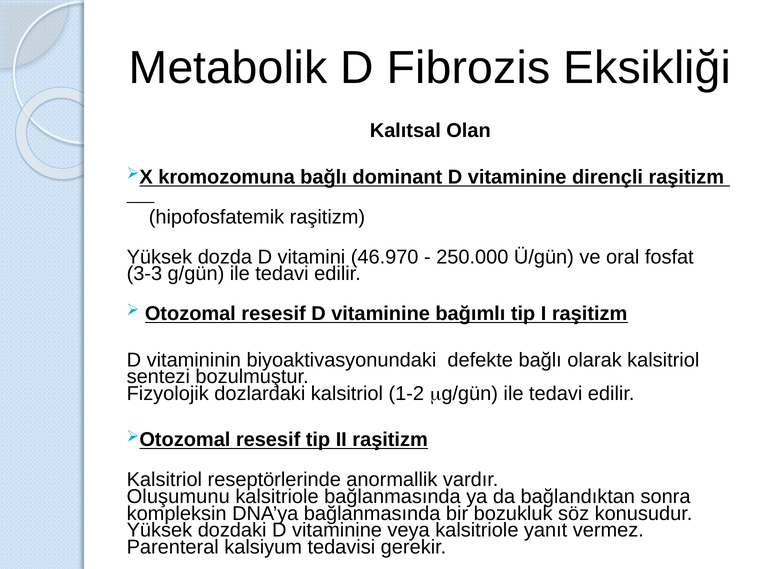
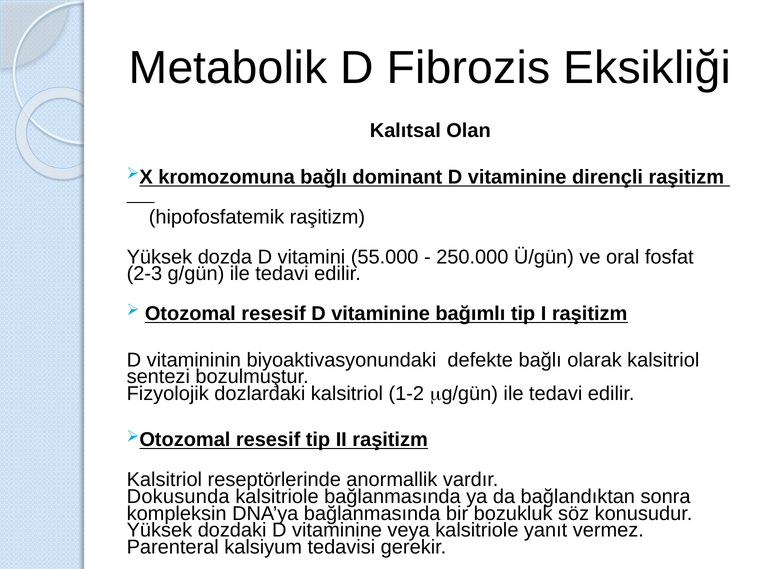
46.970: 46.970 -> 55.000
3-3: 3-3 -> 2-3
Oluşumunu: Oluşumunu -> Dokusunda
